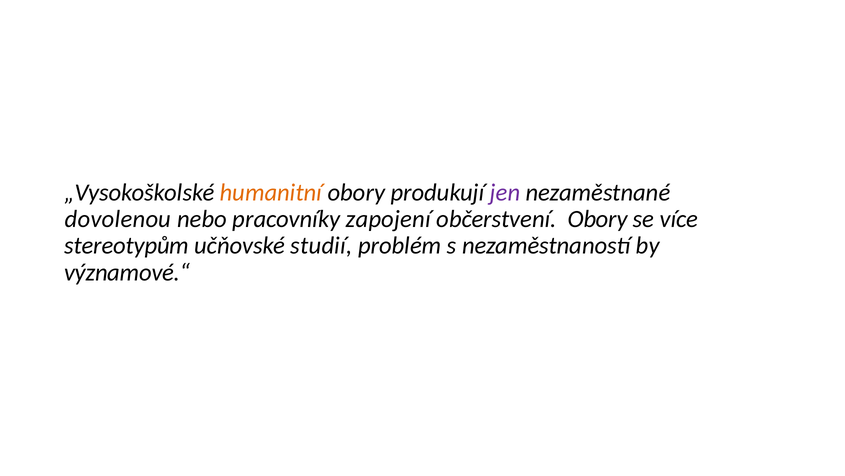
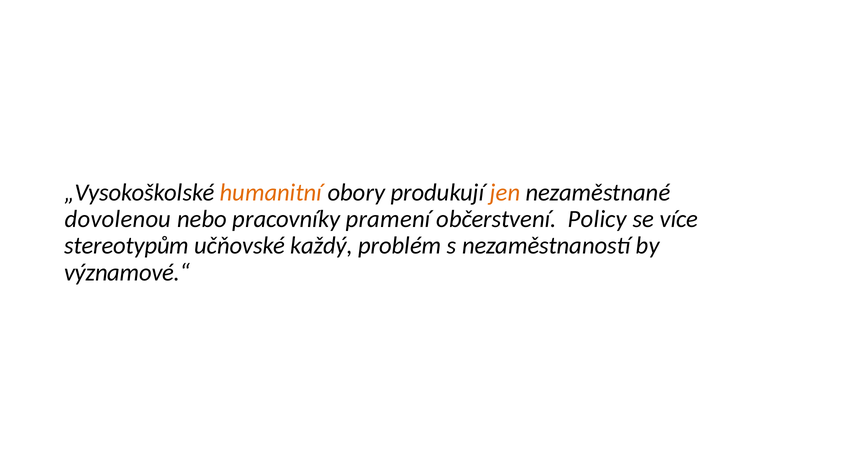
jen colour: purple -> orange
zapojení: zapojení -> pramení
občerstvení Obory: Obory -> Policy
studií: studií -> každý
